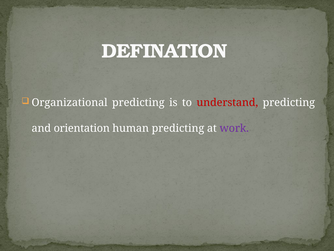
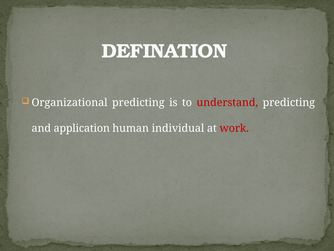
orientation: orientation -> application
human predicting: predicting -> individual
work colour: purple -> red
